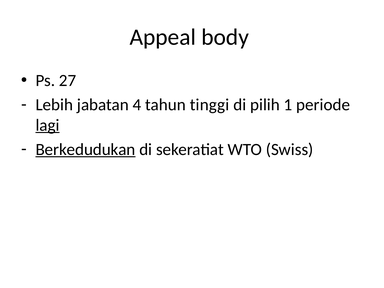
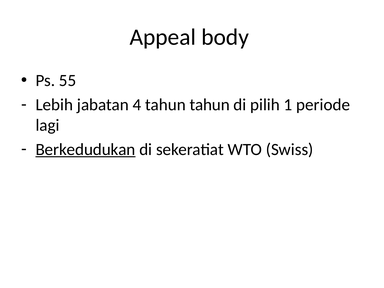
27: 27 -> 55
tahun tinggi: tinggi -> tahun
lagi underline: present -> none
